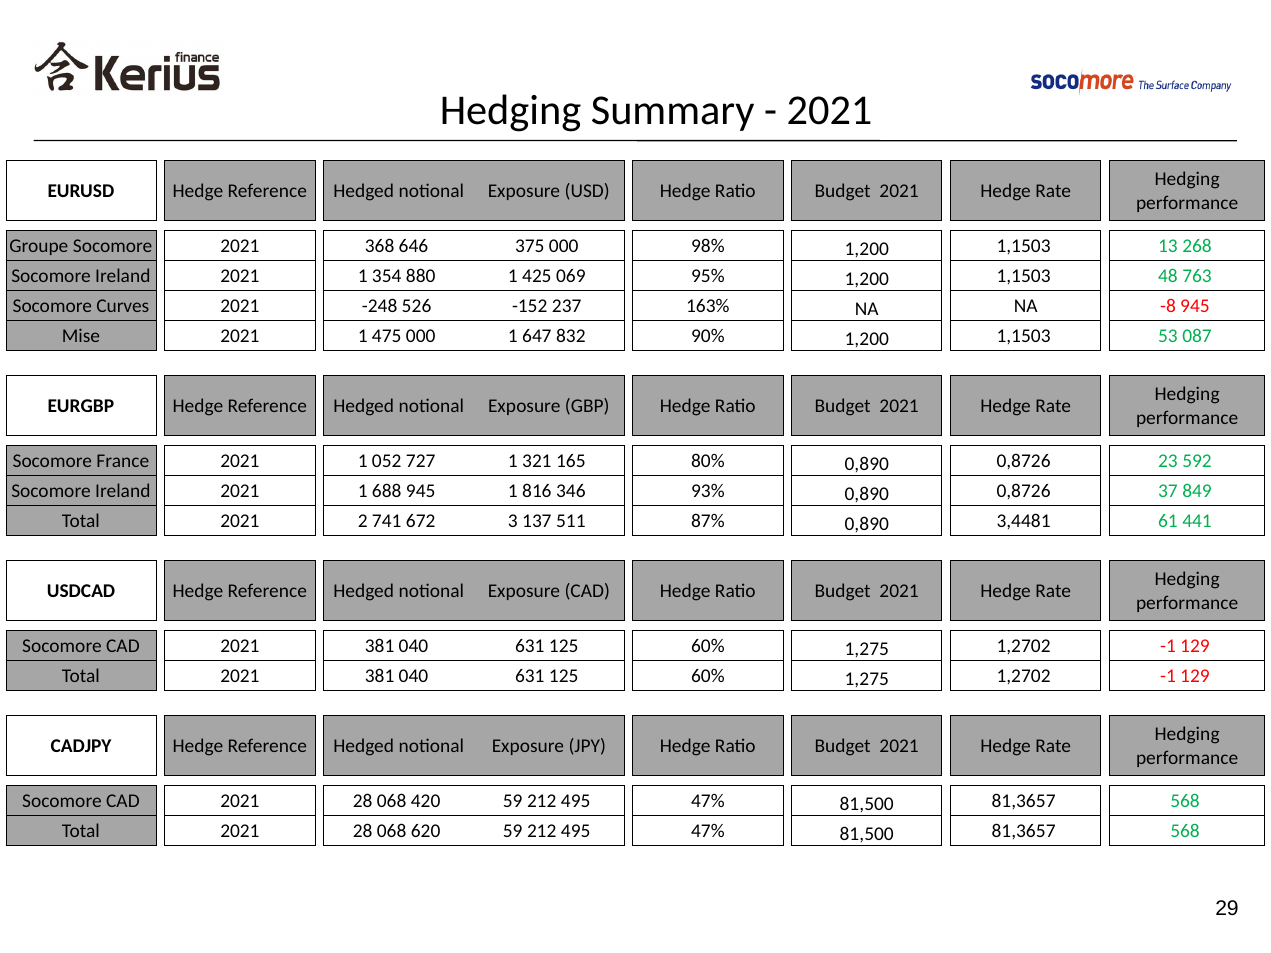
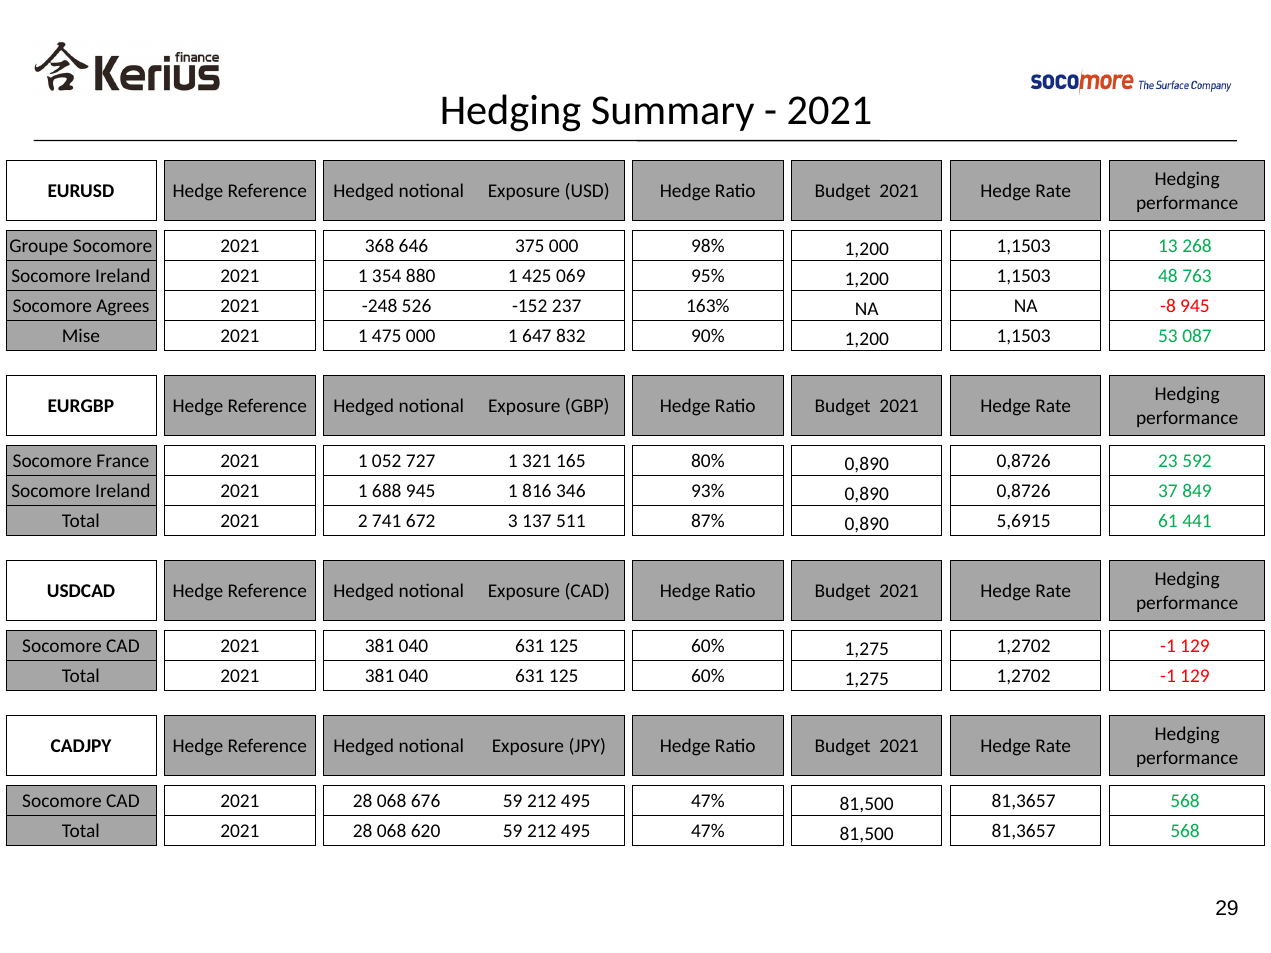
Curves: Curves -> Agrees
3,4481: 3,4481 -> 5,6915
420: 420 -> 676
